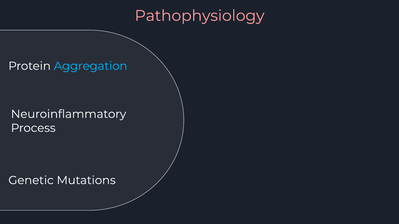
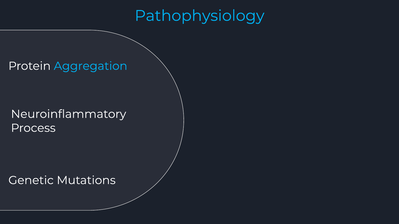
Pathophysiology colour: pink -> light blue
